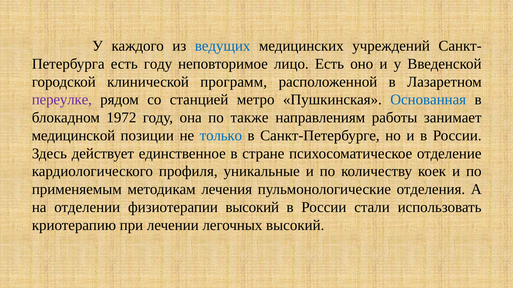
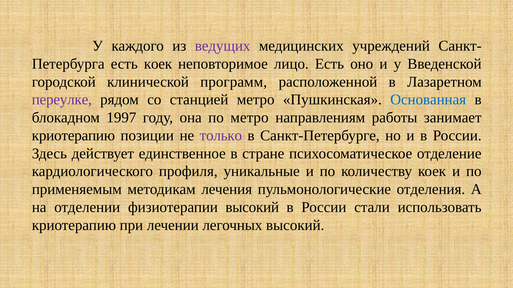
ведущих colour: blue -> purple
есть году: году -> коек
1972: 1972 -> 1997
по также: также -> метро
медицинской at (73, 136): медицинской -> криотерапию
только colour: blue -> purple
